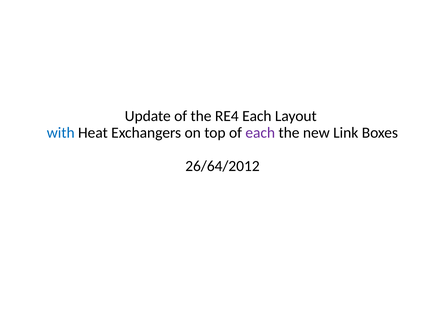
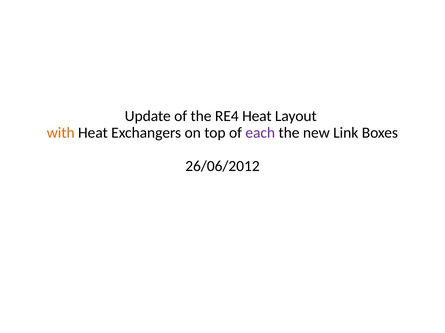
RE4 Each: Each -> Heat
with colour: blue -> orange
26/64/2012: 26/64/2012 -> 26/06/2012
